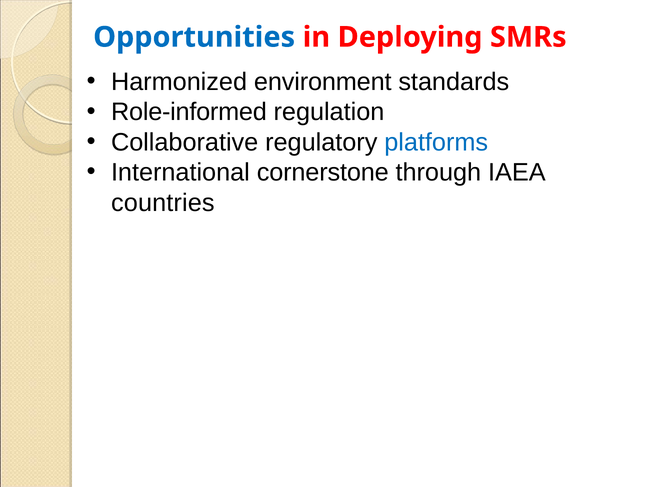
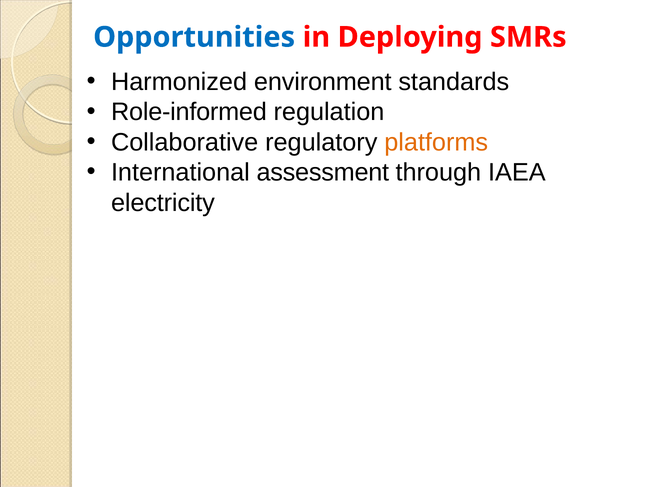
platforms colour: blue -> orange
cornerstone: cornerstone -> assessment
countries: countries -> electricity
